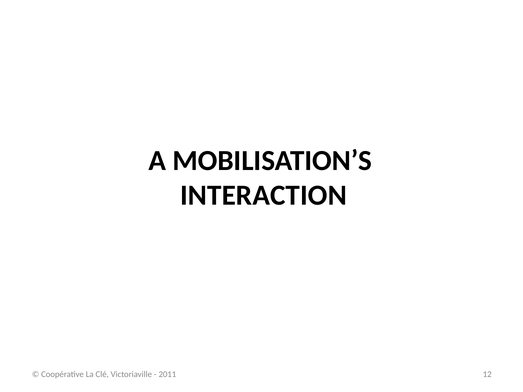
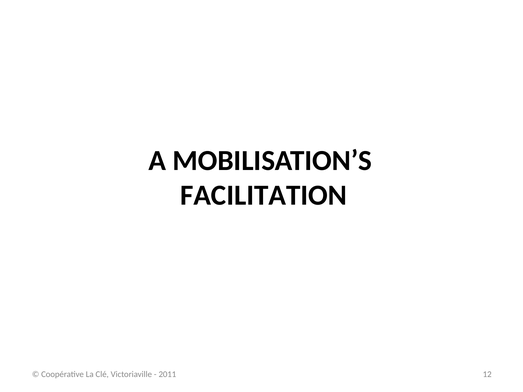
INTERACTION: INTERACTION -> FACILITATION
